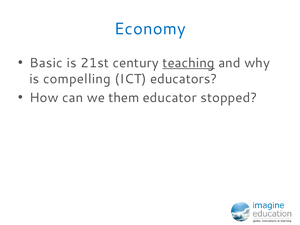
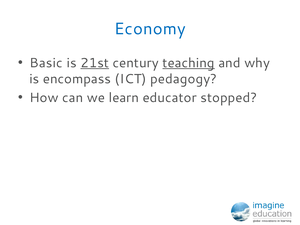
21st underline: none -> present
compelling: compelling -> encompass
educators: educators -> pedagogy
them: them -> learn
